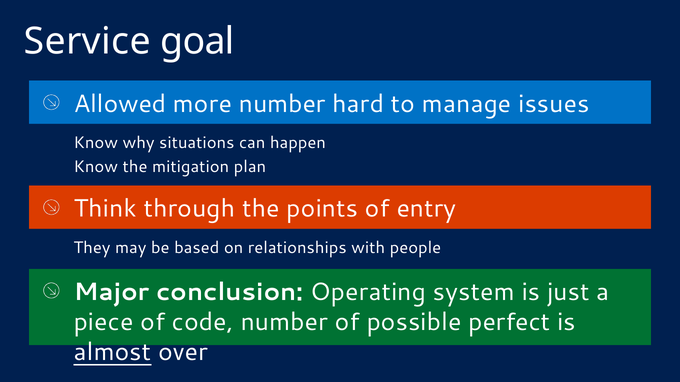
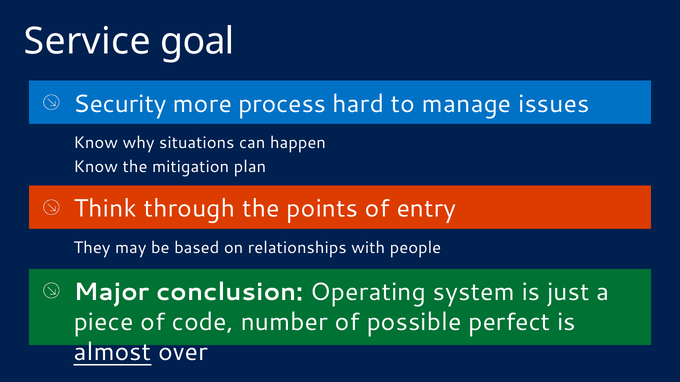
Allowed: Allowed -> Security
more number: number -> process
